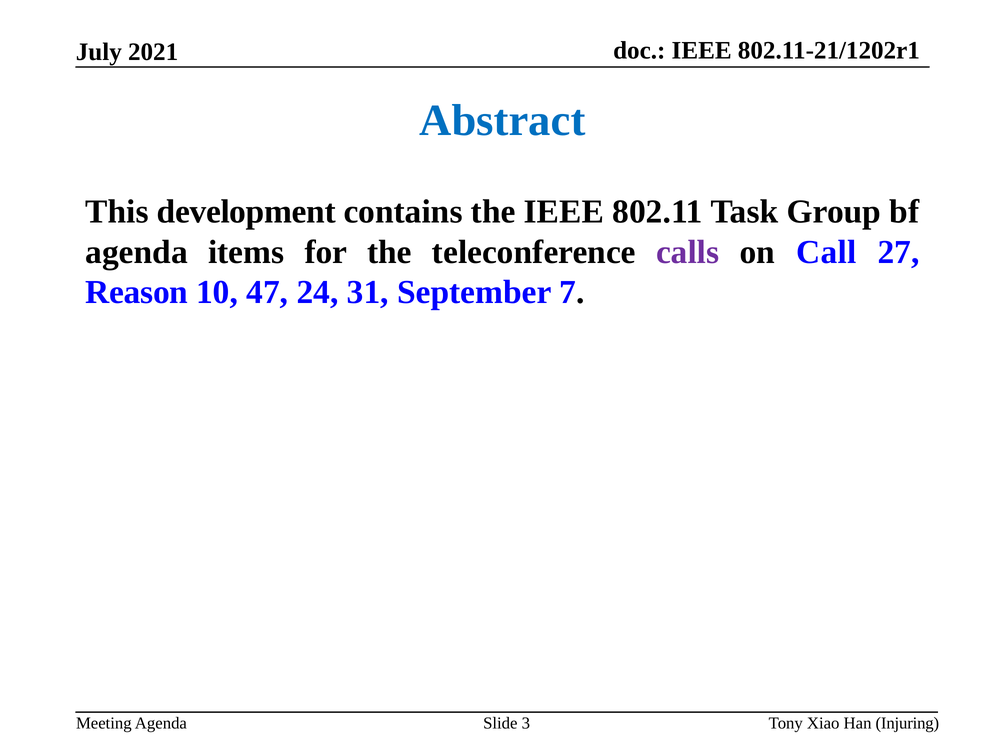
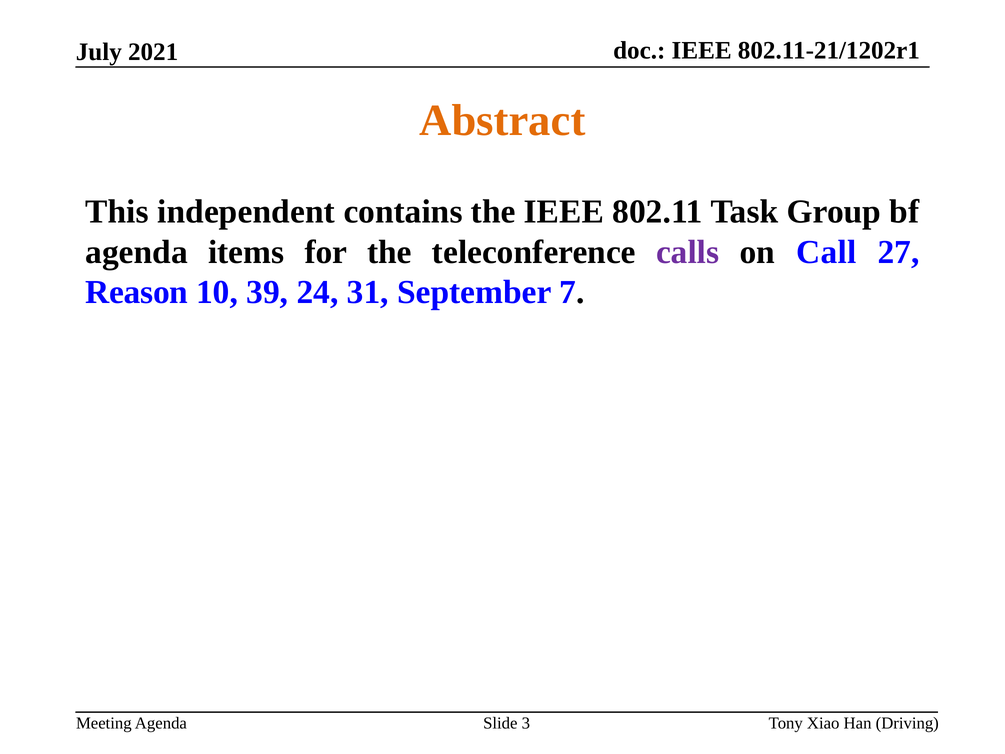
Abstract colour: blue -> orange
development: development -> independent
47: 47 -> 39
Injuring: Injuring -> Driving
